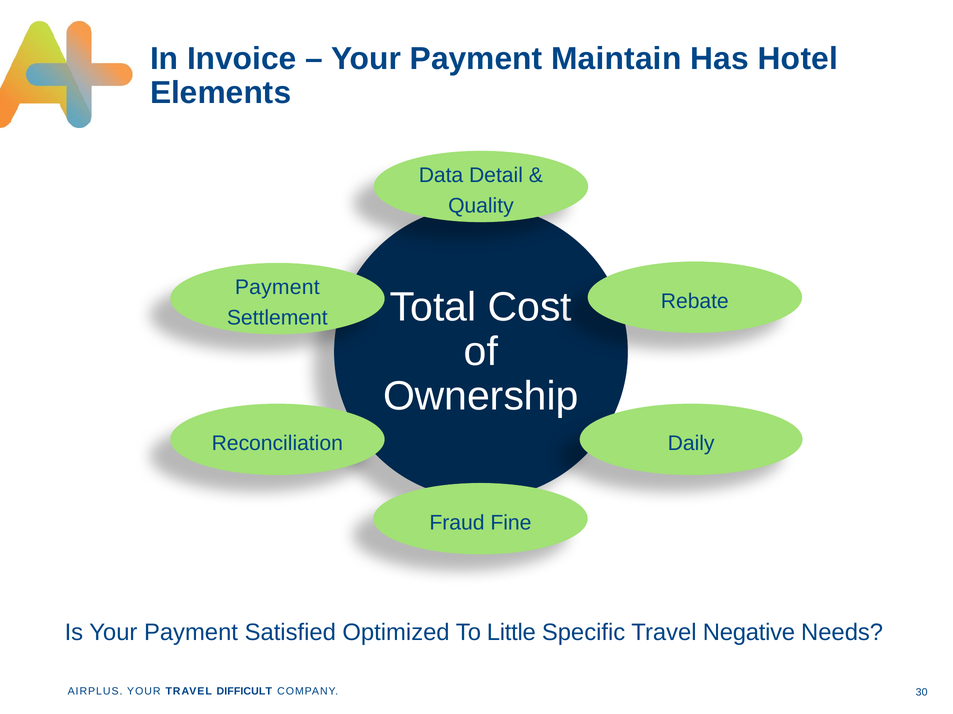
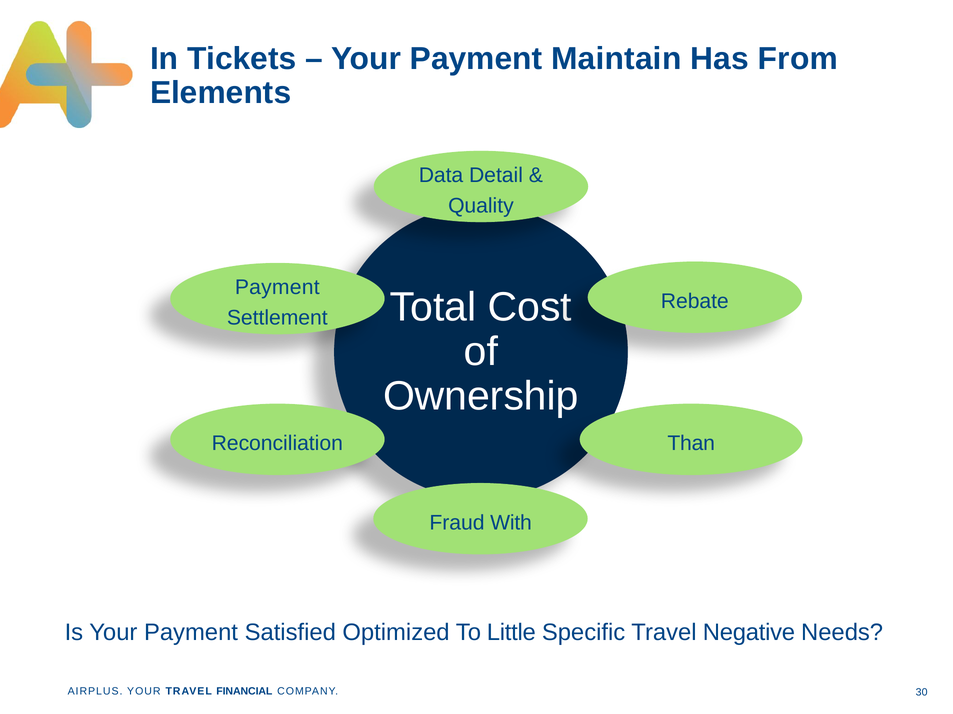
Invoice: Invoice -> Tickets
Hotel: Hotel -> From
Daily: Daily -> Than
Fine: Fine -> With
DIFFICULT: DIFFICULT -> FINANCIAL
